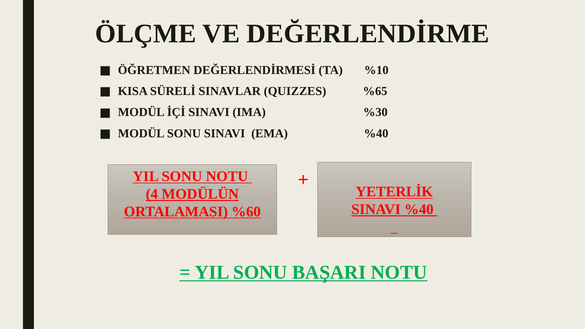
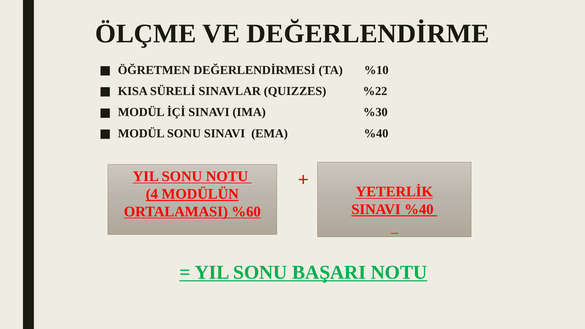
%65: %65 -> %22
